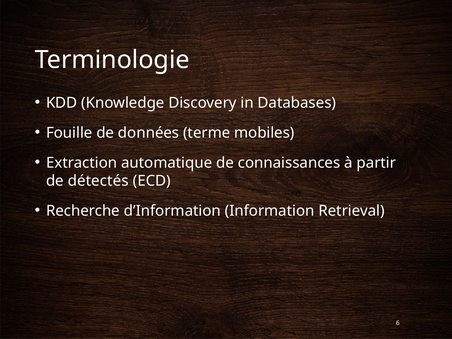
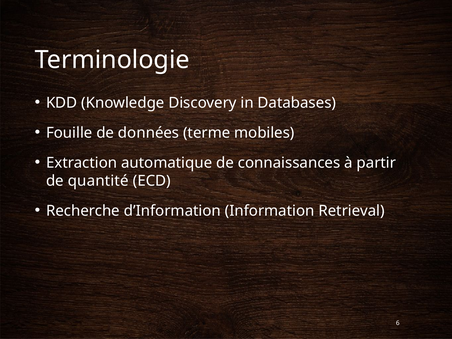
détectés: détectés -> quantité
